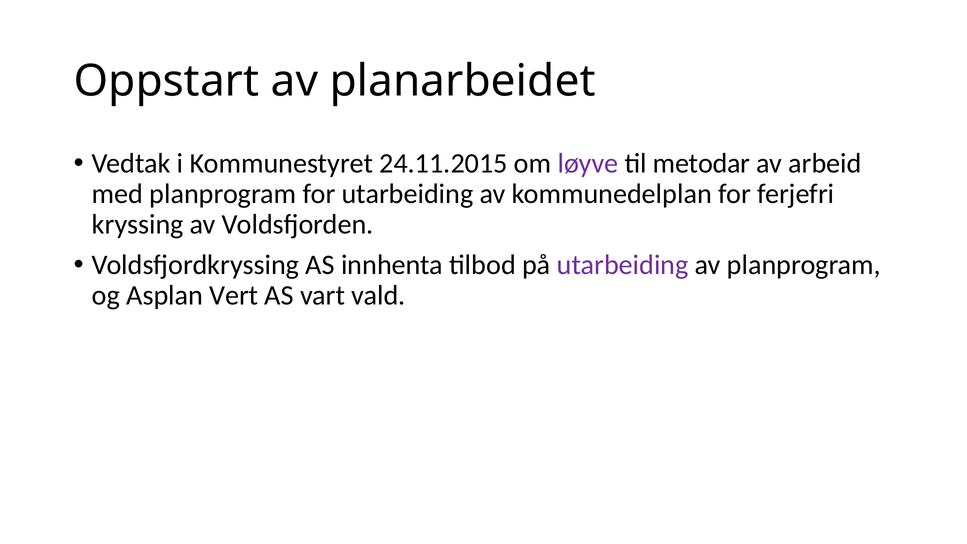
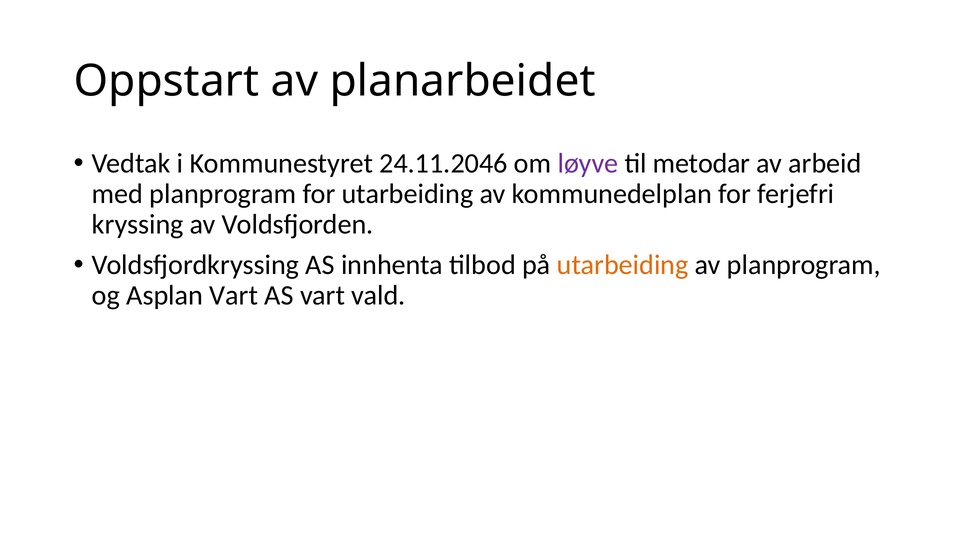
24.11.2015: 24.11.2015 -> 24.11.2046
utarbeiding at (623, 265) colour: purple -> orange
Asplan Vert: Vert -> Vart
